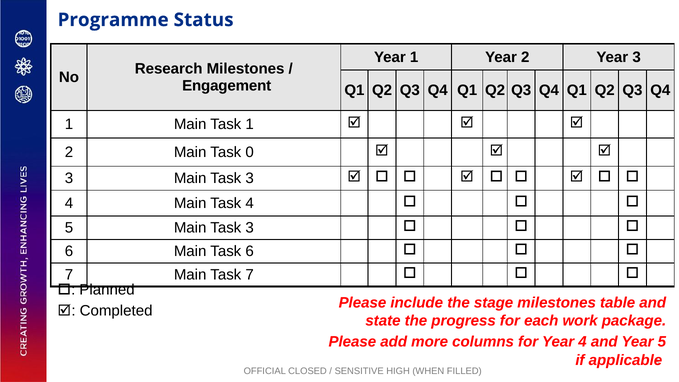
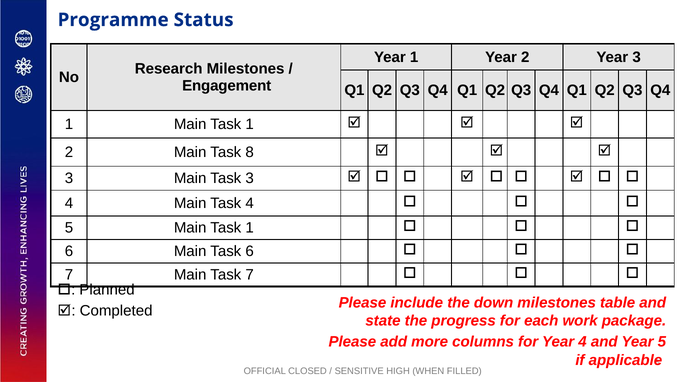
Task 0: 0 -> 8
5 Main Task 3: 3 -> 1
stage: stage -> down
